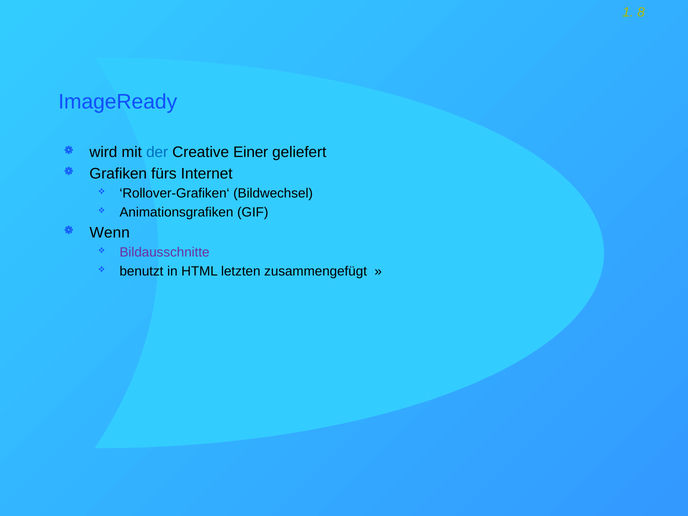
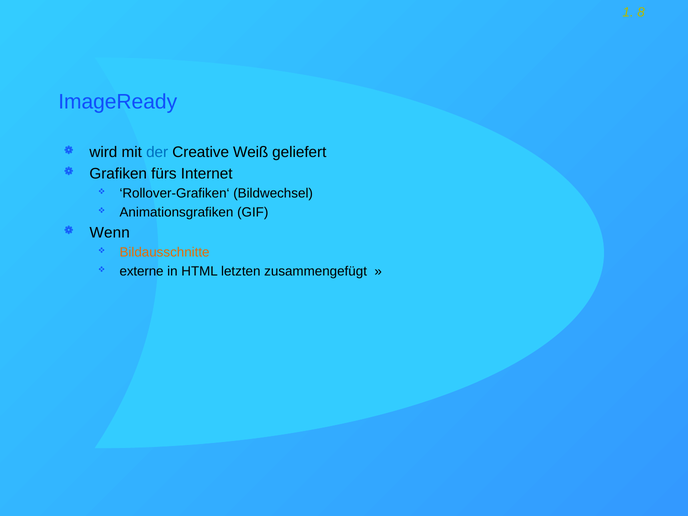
Einer: Einer -> Weiß
Bildausschnitte colour: purple -> orange
benutzt: benutzt -> externe
